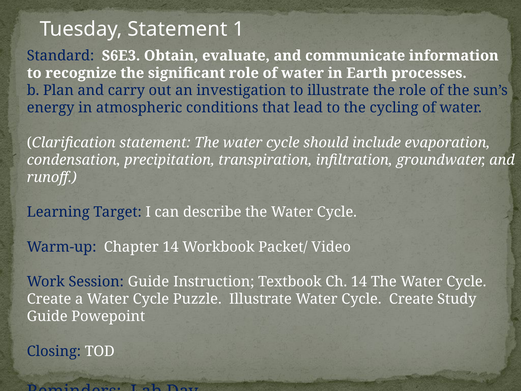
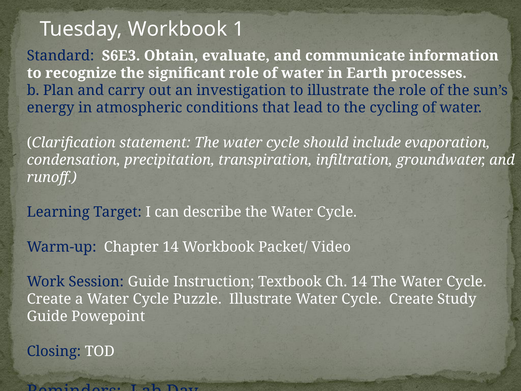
Tuesday Statement: Statement -> Workbook
